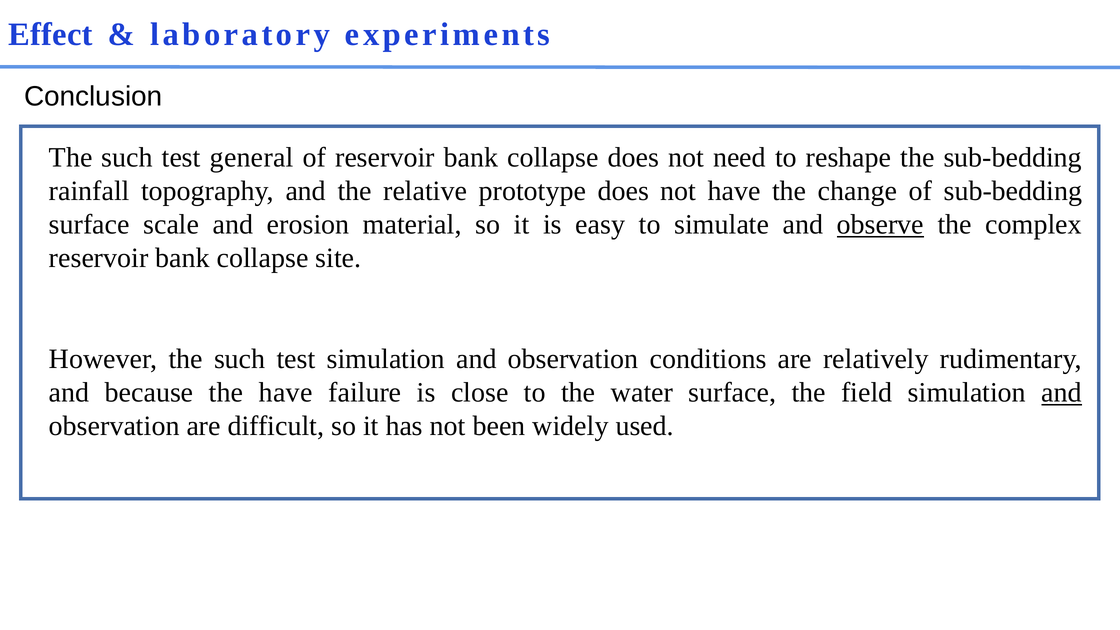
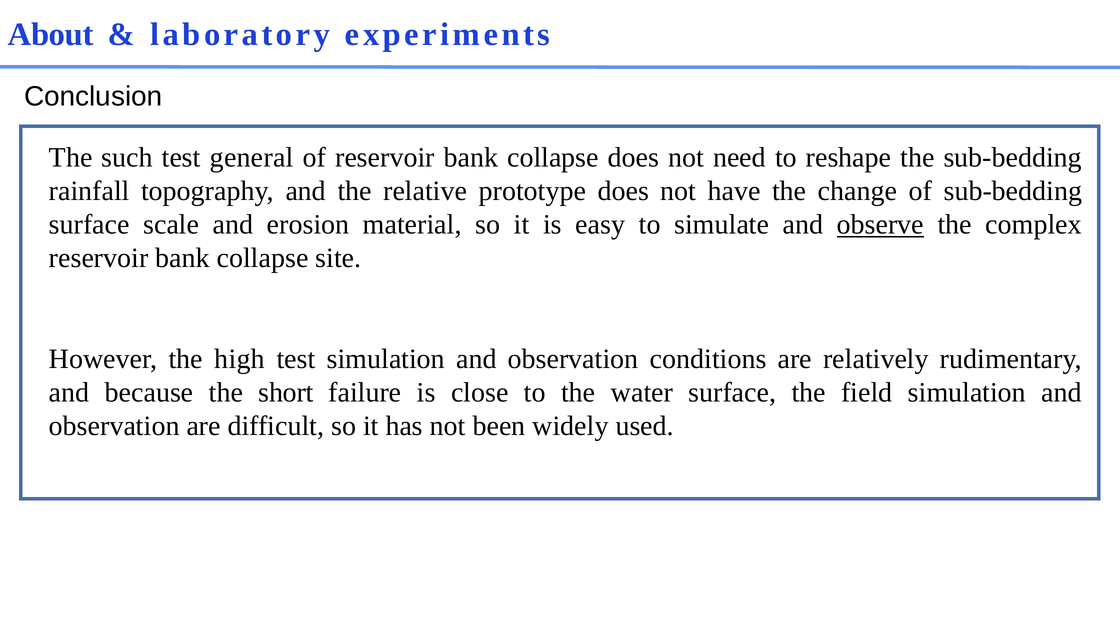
Effect: Effect -> About
However the such: such -> high
the have: have -> short
and at (1062, 393) underline: present -> none
